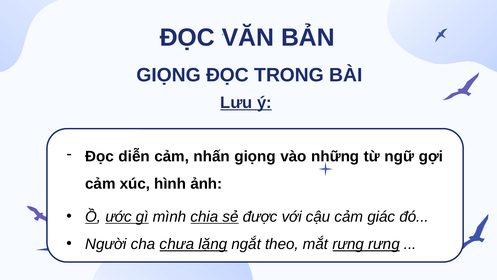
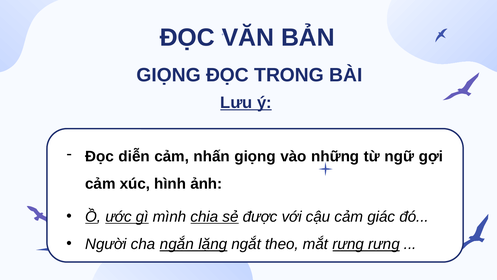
chưa: chưa -> ngắn
